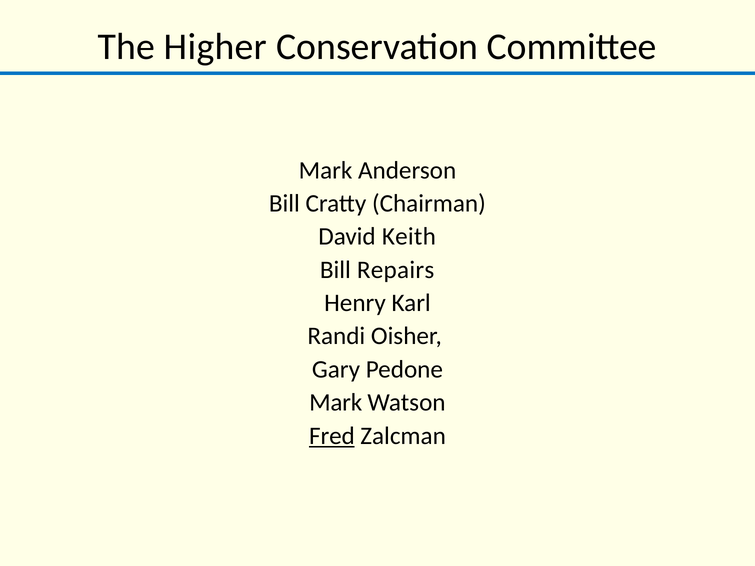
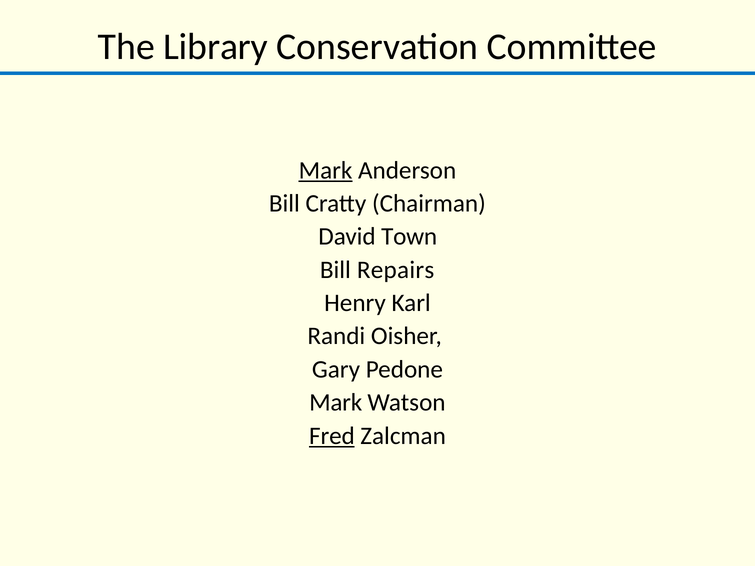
Higher: Higher -> Library
Mark at (326, 170) underline: none -> present
Keith: Keith -> Town
